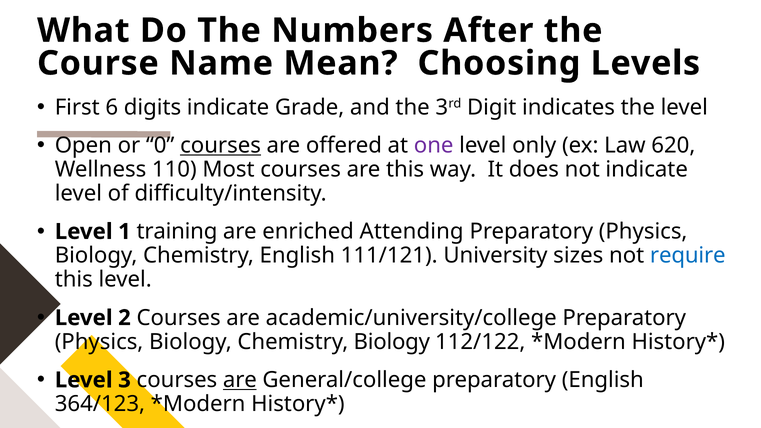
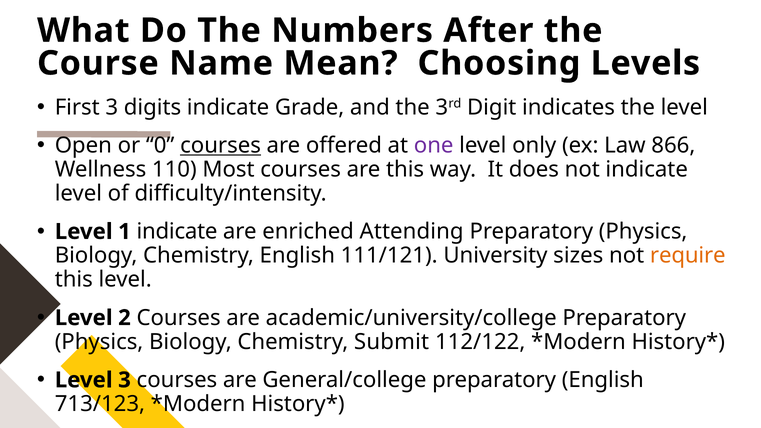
First 6: 6 -> 3
620: 620 -> 866
1 training: training -> indicate
require colour: blue -> orange
Chemistry Biology: Biology -> Submit
are at (240, 380) underline: present -> none
364/123: 364/123 -> 713/123
